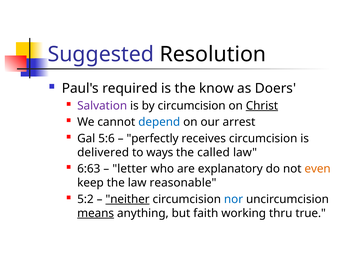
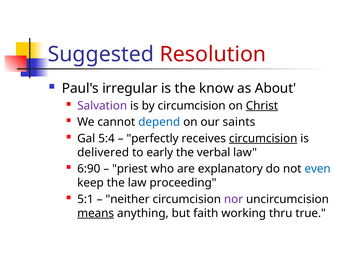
Resolution colour: black -> red
required: required -> irregular
Doers: Doers -> About
arrest: arrest -> saints
5:6: 5:6 -> 5:4
circumcision at (263, 138) underline: none -> present
ways: ways -> early
called: called -> verbal
6:63: 6:63 -> 6:90
letter: letter -> priest
even colour: orange -> blue
reasonable: reasonable -> proceeding
5:2: 5:2 -> 5:1
neither underline: present -> none
nor colour: blue -> purple
